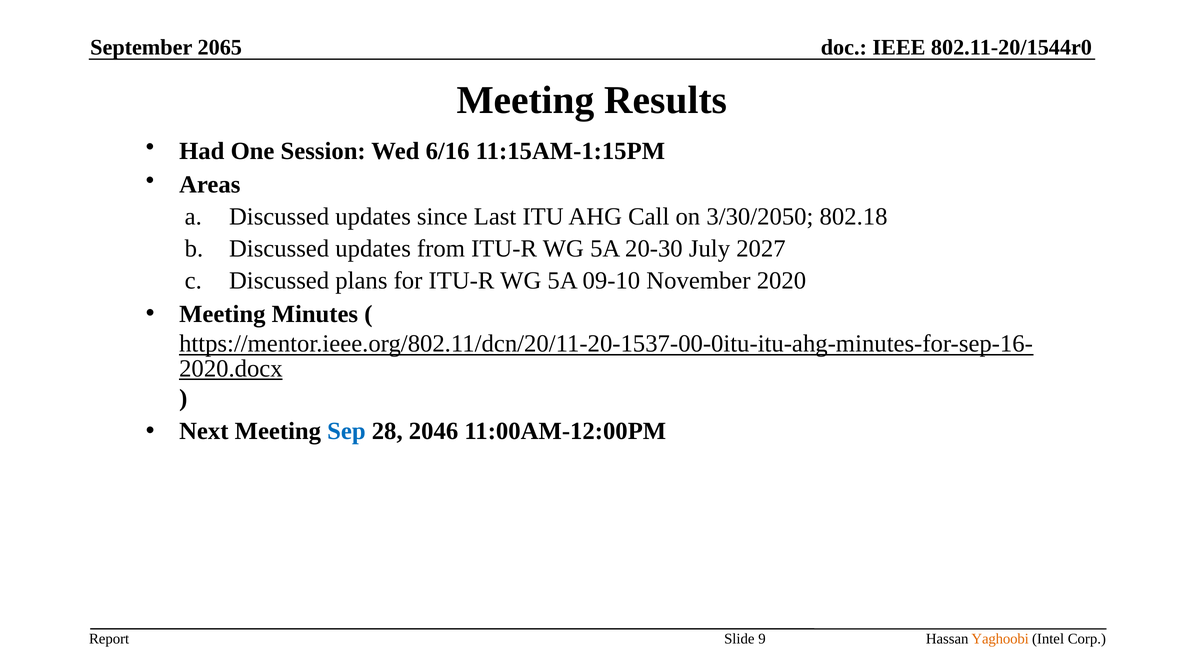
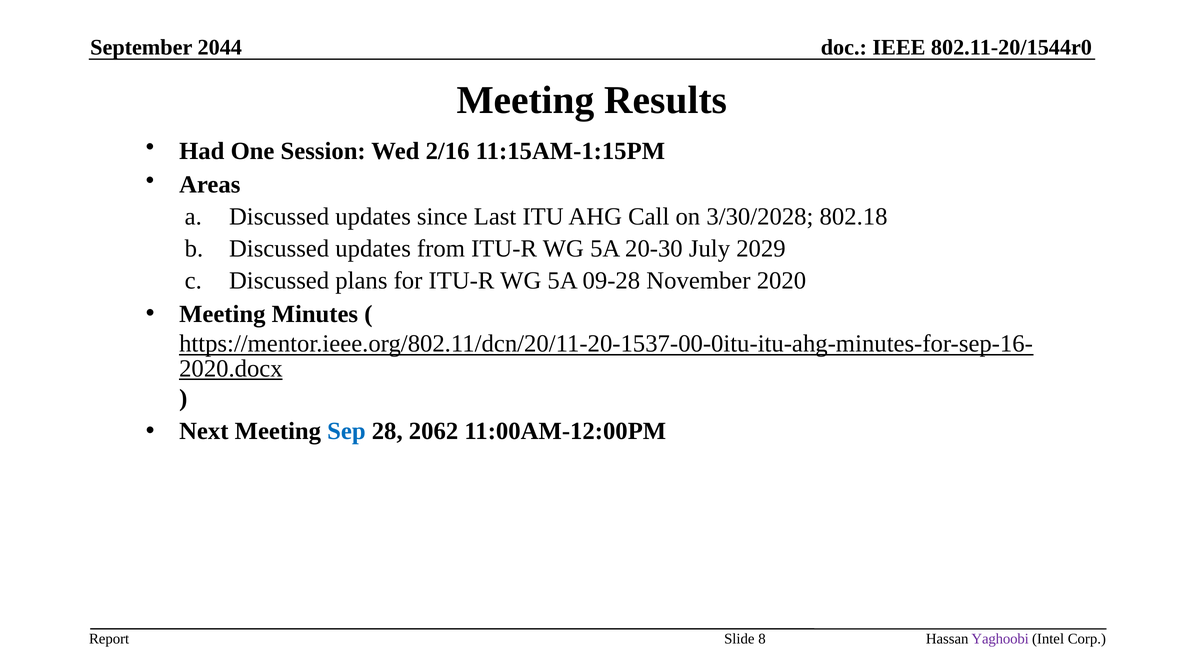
2065: 2065 -> 2044
6/16: 6/16 -> 2/16
3/30/2050: 3/30/2050 -> 3/30/2028
2027: 2027 -> 2029
09-10: 09-10 -> 09-28
2046: 2046 -> 2062
9: 9 -> 8
Yaghoobi colour: orange -> purple
